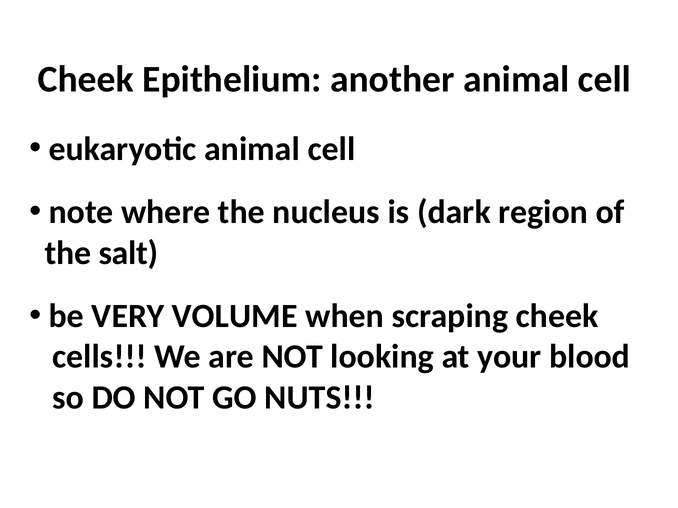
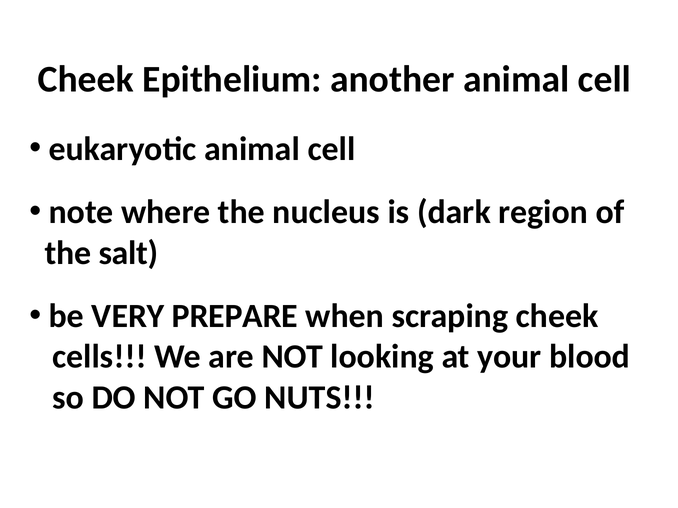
VOLUME: VOLUME -> PREPARE
